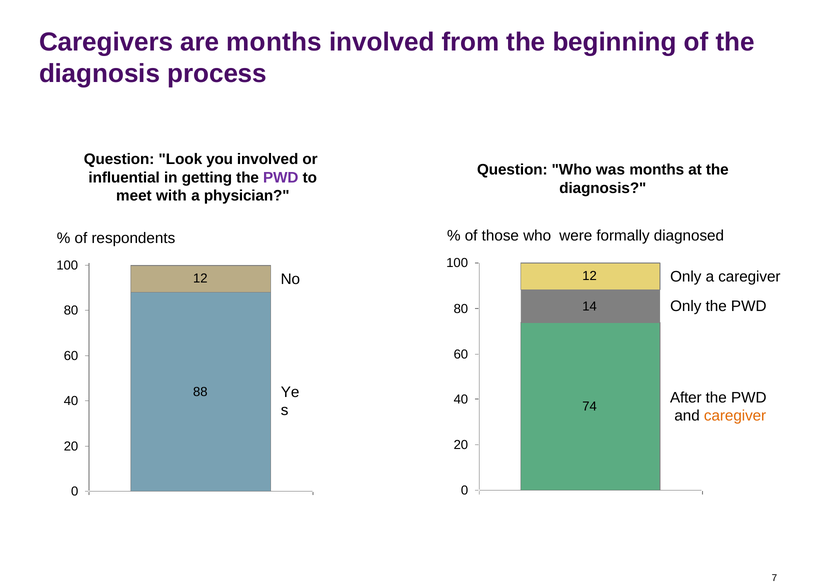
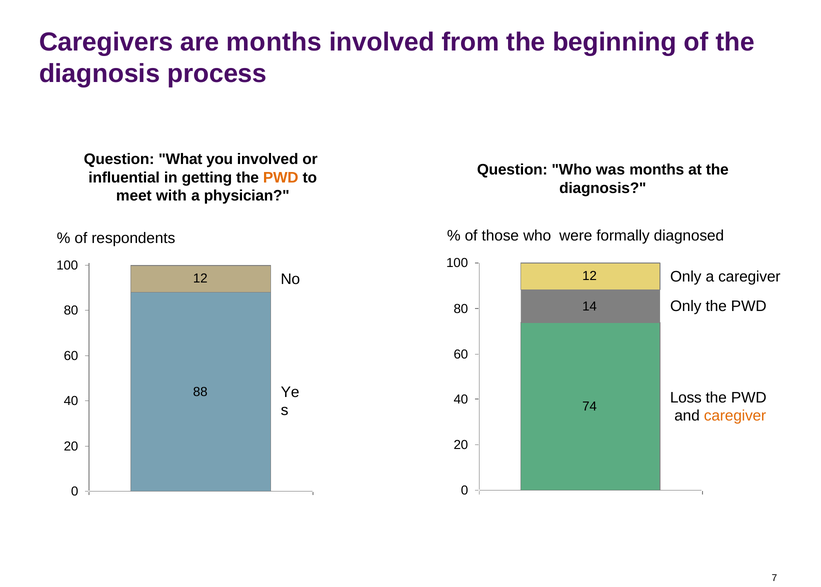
Look: Look -> What
PWD at (281, 177) colour: purple -> orange
After: After -> Loss
